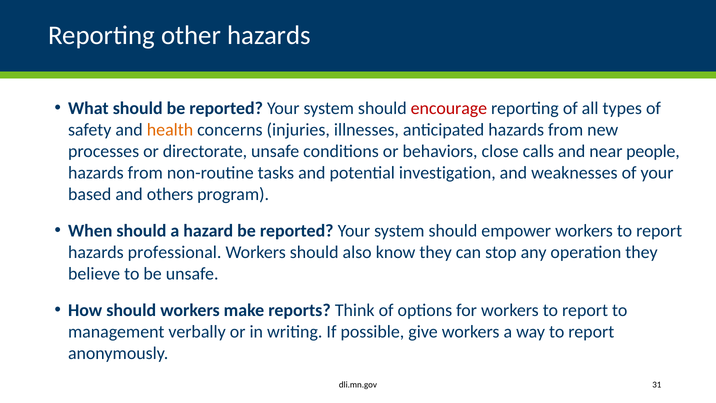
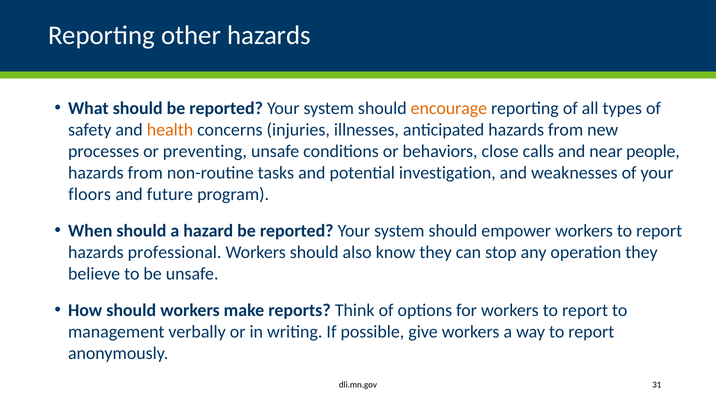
encourage colour: red -> orange
directorate: directorate -> preventing
based: based -> floors
others: others -> future
